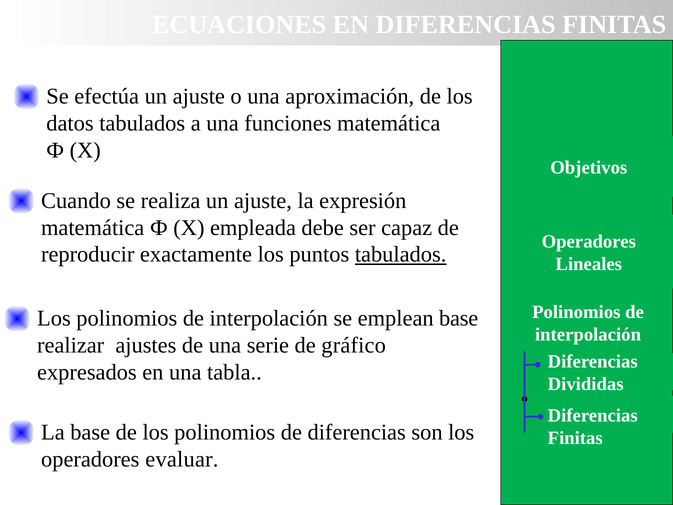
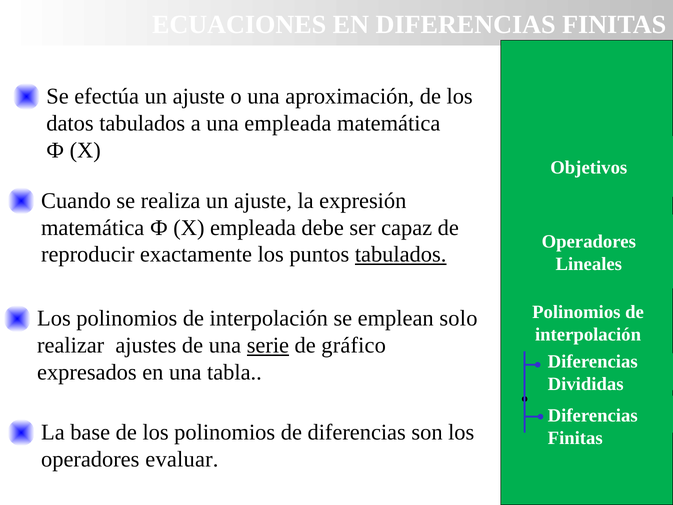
una funciones: funciones -> empleada
emplean base: base -> solo
serie underline: none -> present
